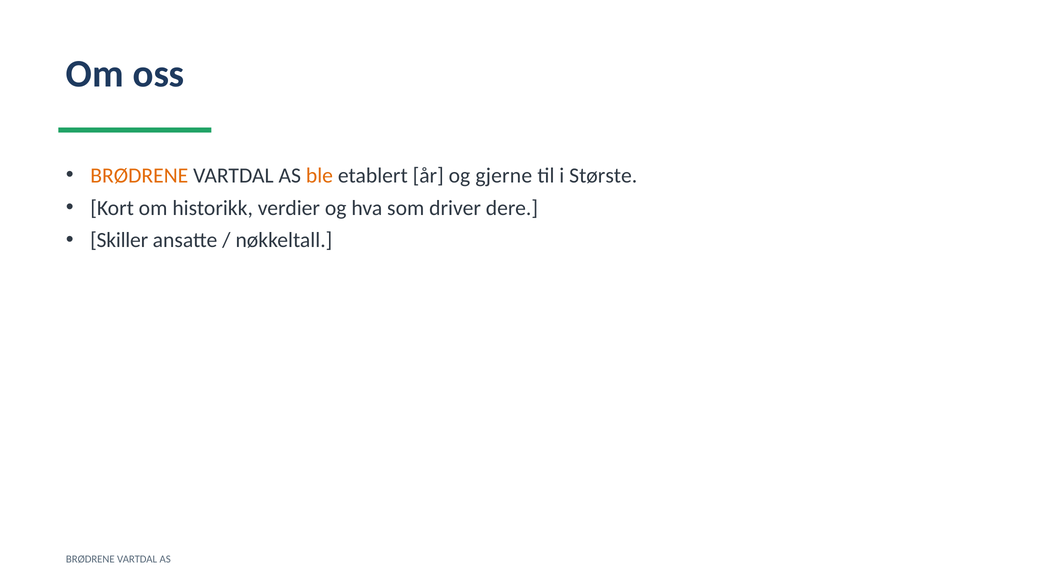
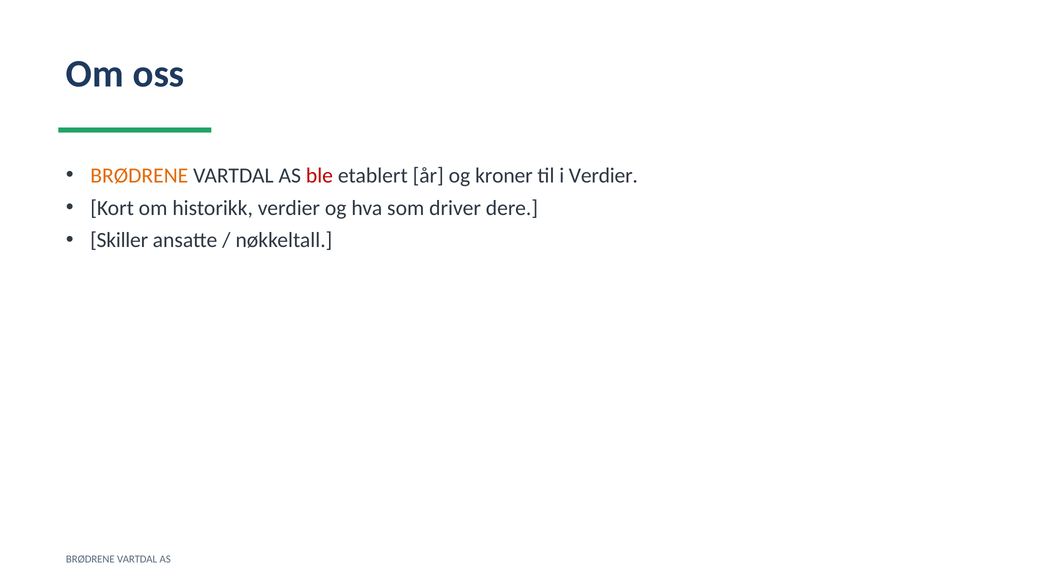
ble colour: orange -> red
gjerne: gjerne -> kroner
i Største: Største -> Verdier
